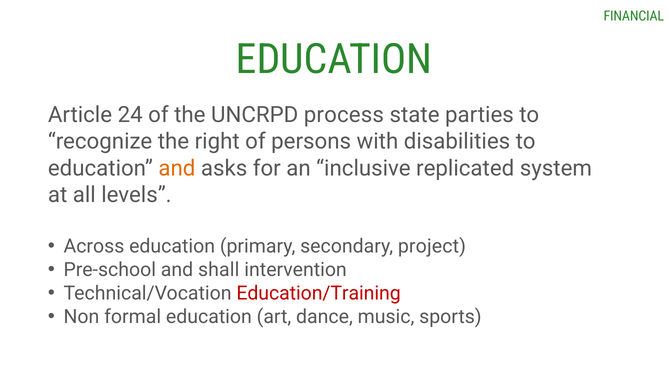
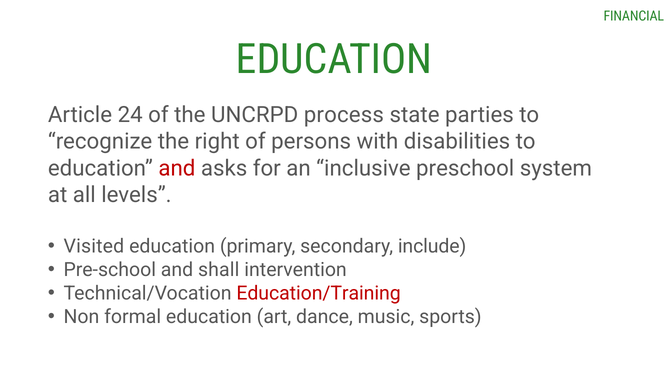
and at (177, 168) colour: orange -> red
replicated: replicated -> preschool
Across: Across -> Visited
project: project -> include
